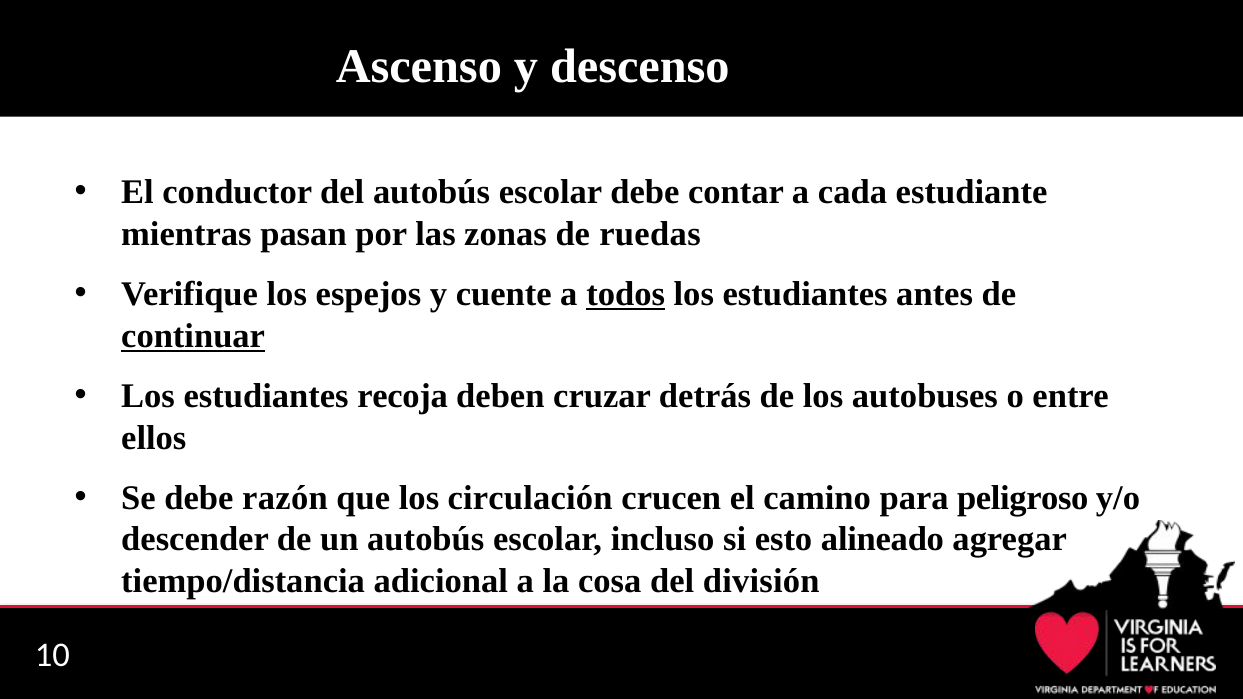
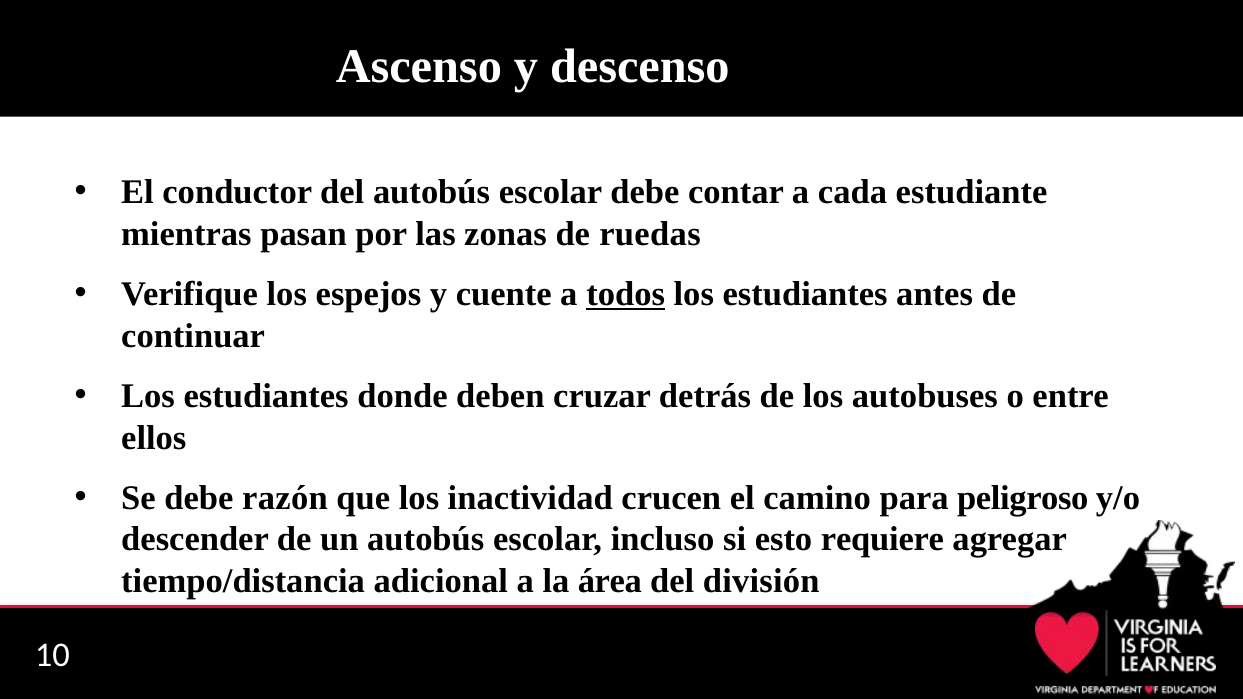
continuar underline: present -> none
recoja: recoja -> donde
circulación: circulación -> inactividad
alineado: alineado -> requiere
cosa: cosa -> área
